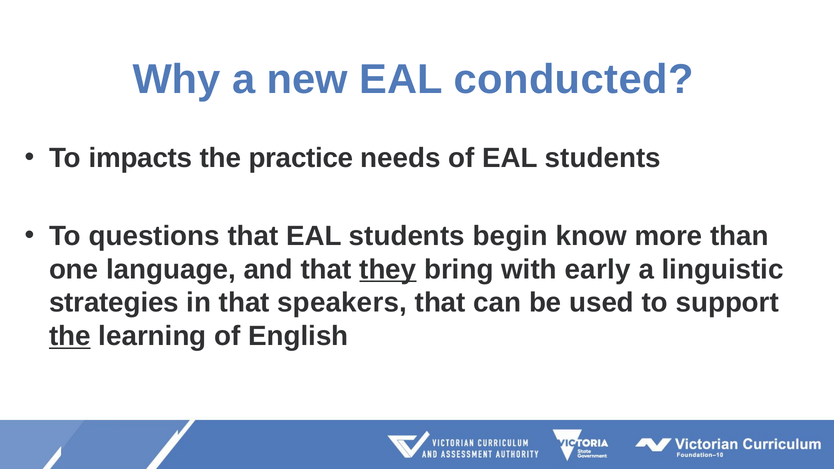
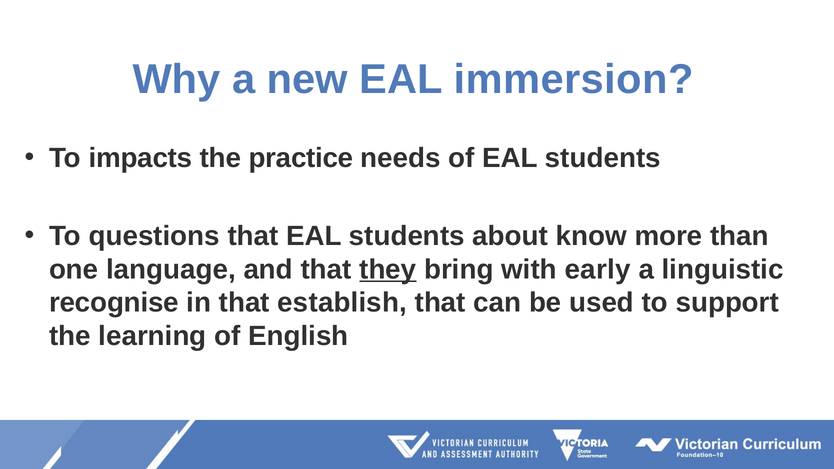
conducted: conducted -> immersion
begin: begin -> about
strategies: strategies -> recognise
speakers: speakers -> establish
the at (70, 336) underline: present -> none
